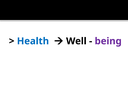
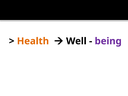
Health colour: blue -> orange
